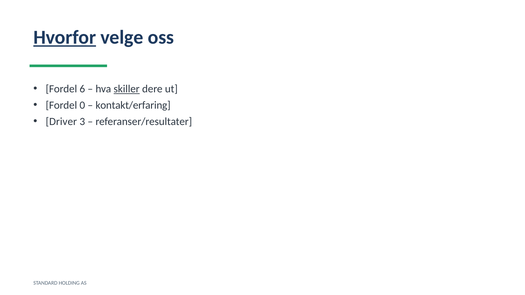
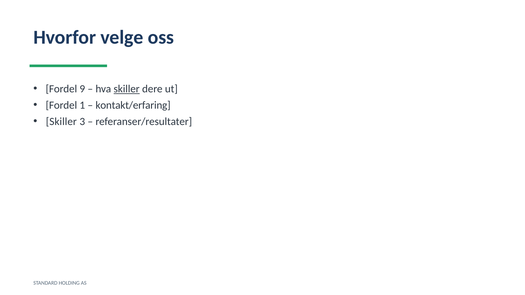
Hvorfor underline: present -> none
6: 6 -> 9
0: 0 -> 1
Driver at (61, 122): Driver -> Skiller
